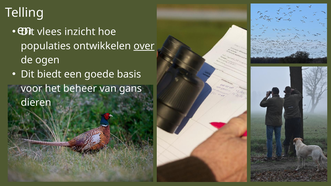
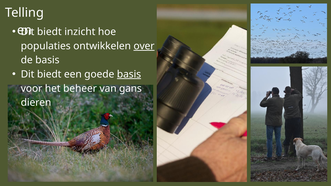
vlees at (49, 32): vlees -> biedt
de ogen: ogen -> basis
basis at (129, 74) underline: none -> present
